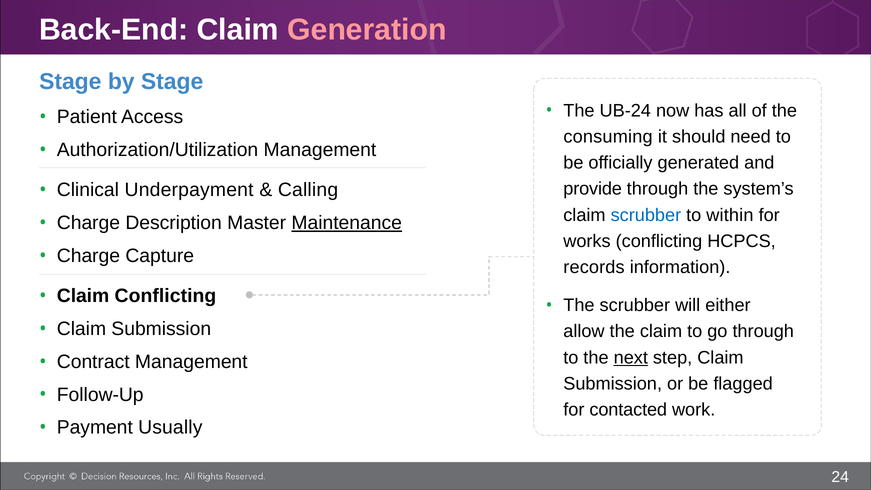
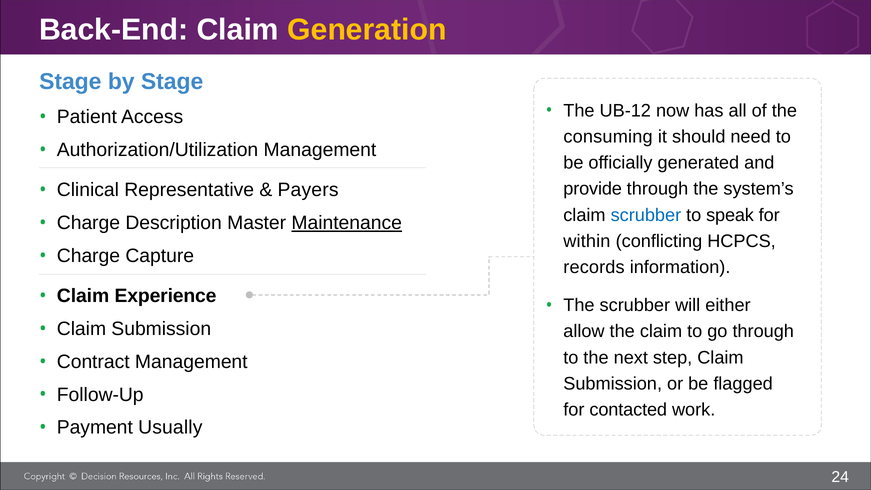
Generation colour: pink -> yellow
UB-24: UB-24 -> UB-12
Underpayment: Underpayment -> Representative
Calling: Calling -> Payers
within: within -> speak
works: works -> within
Claim Conflicting: Conflicting -> Experience
next underline: present -> none
